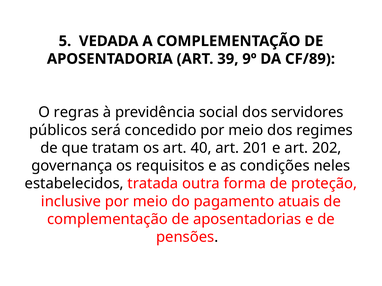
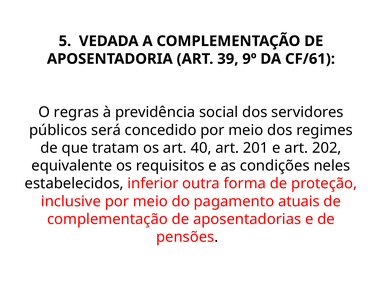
CF/89: CF/89 -> CF/61
governança: governança -> equivalente
tratada: tratada -> inferior
